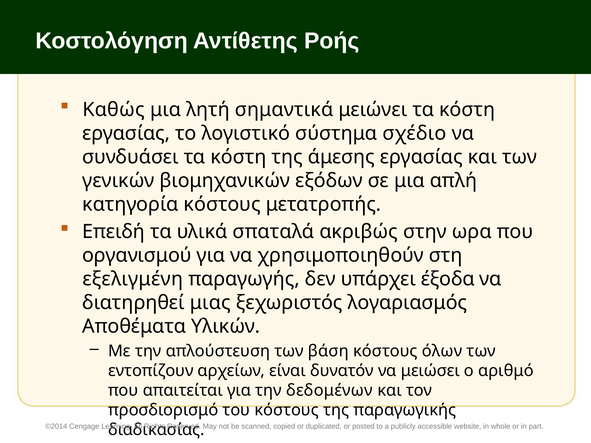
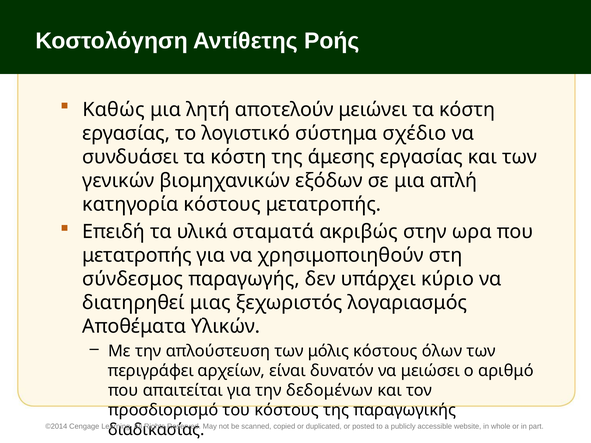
σημαντικά: σημαντικά -> αποτελούν
σπαταλά: σπαταλά -> σταματά
οργανισμού at (137, 256): οργανισμού -> μετατροπής
εξελιγμένη: εξελιγμένη -> σύνδεσμος
έξοδα: έξοδα -> κύριο
βάση: βάση -> μόλις
εντοπίζουν: εντοπίζουν -> περιγράφει
